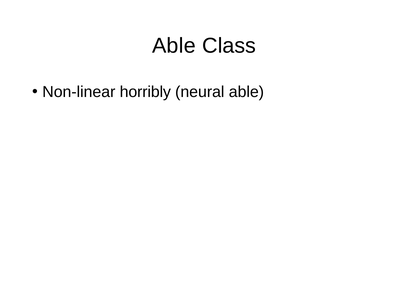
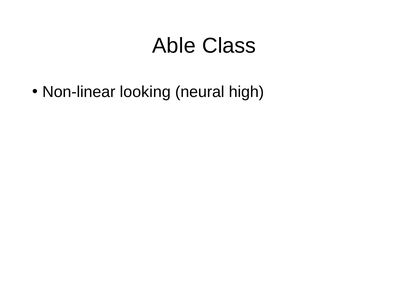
horribly: horribly -> looking
neural able: able -> high
